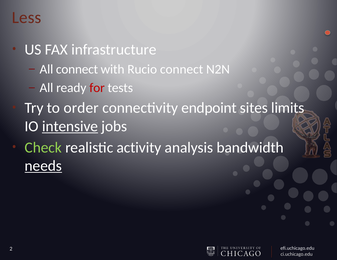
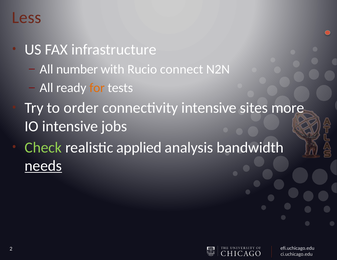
All connect: connect -> number
for colour: red -> orange
connectivity endpoint: endpoint -> intensive
limits: limits -> more
intensive at (70, 126) underline: present -> none
activity: activity -> applied
